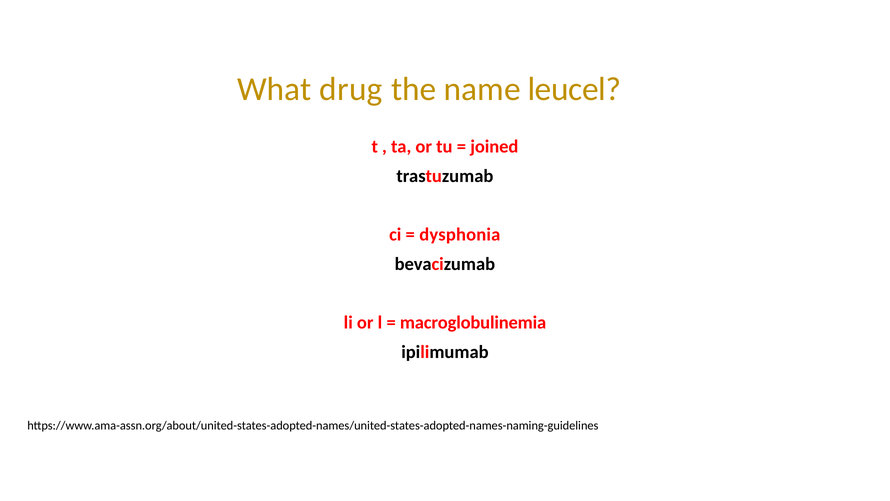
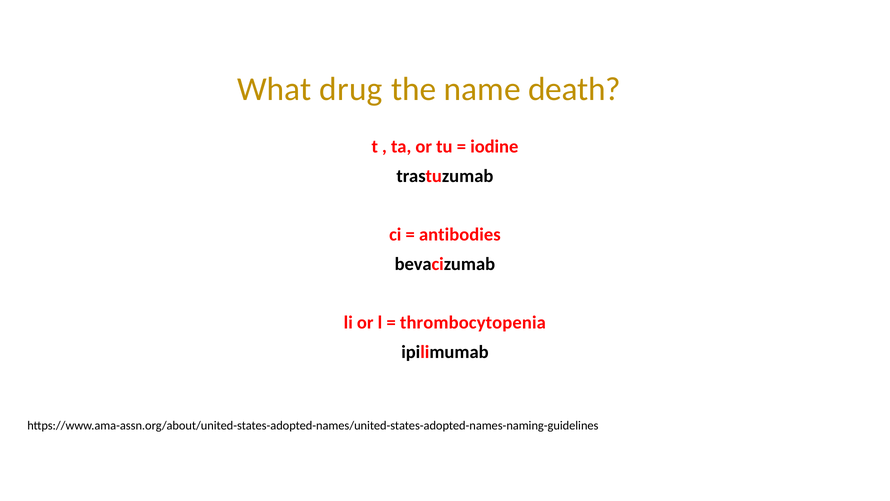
leucel: leucel -> death
joined: joined -> iodine
dysphonia: dysphonia -> antibodies
macroglobulinemia: macroglobulinemia -> thrombocytopenia
